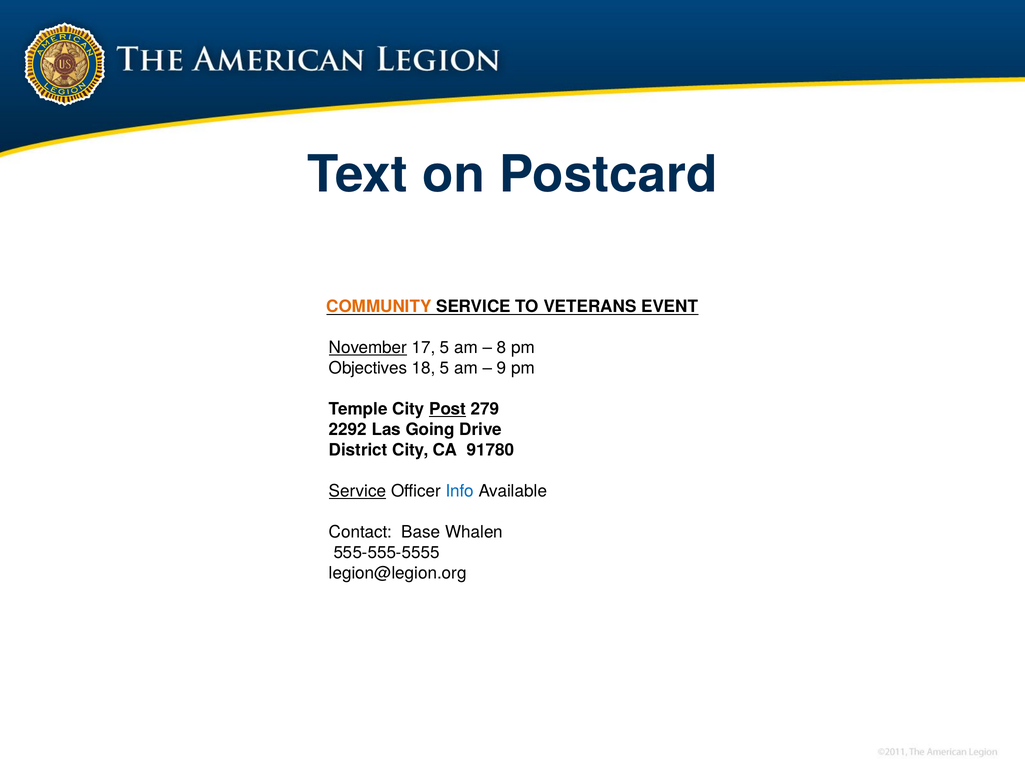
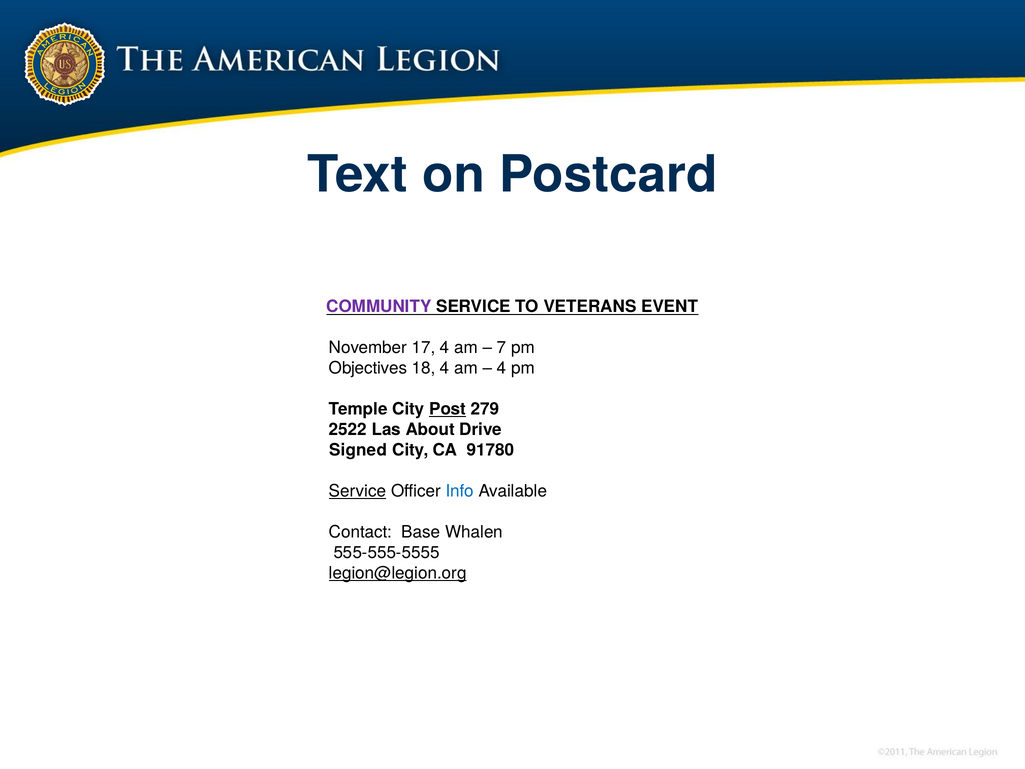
COMMUNITY colour: orange -> purple
November underline: present -> none
17 5: 5 -> 4
8: 8 -> 7
18 5: 5 -> 4
9 at (502, 368): 9 -> 4
2292: 2292 -> 2522
Going: Going -> About
District: District -> Signed
legion@legion.org underline: none -> present
